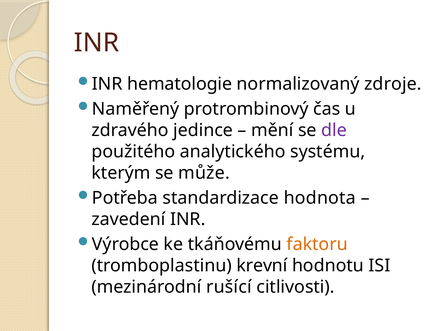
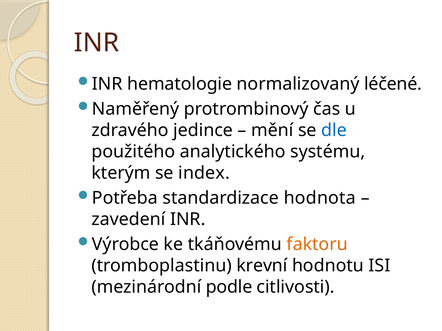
zdroje: zdroje -> léčené
dle colour: purple -> blue
může: může -> index
rušící: rušící -> podle
